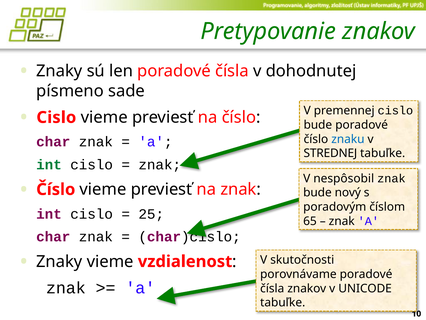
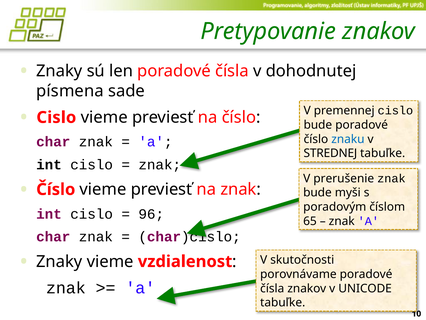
písmeno: písmeno -> písmena
int at (49, 164) colour: green -> black
nespôsobil: nespôsobil -> prerušenie
nový: nový -> myši
25: 25 -> 96
